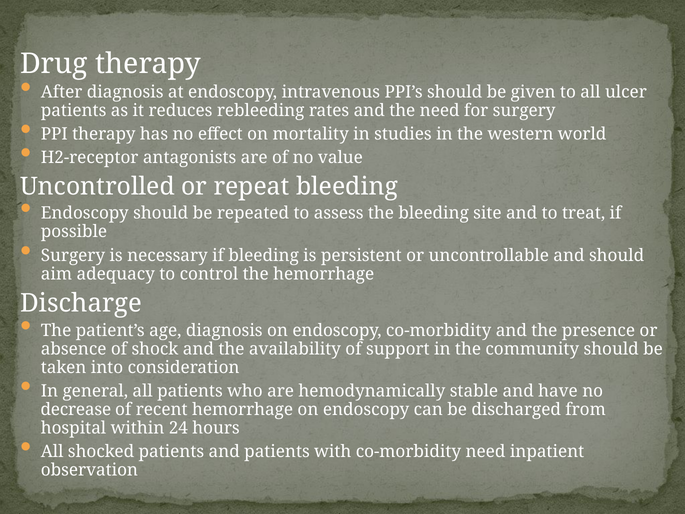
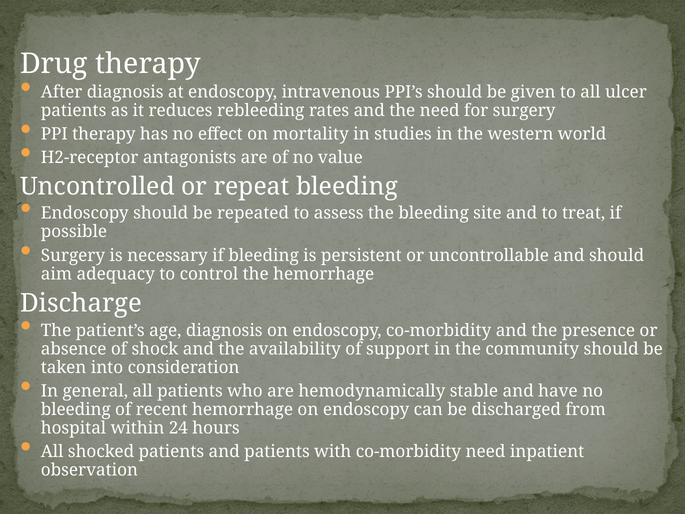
decrease at (76, 409): decrease -> bleeding
